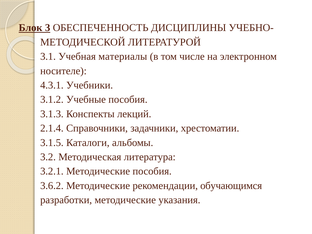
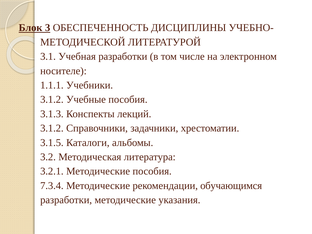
Учебная материалы: материалы -> разработки
4.3.1: 4.3.1 -> 1.1.1
2.1.4 at (52, 128): 2.1.4 -> 3.1.2
3.6.2: 3.6.2 -> 7.3.4
